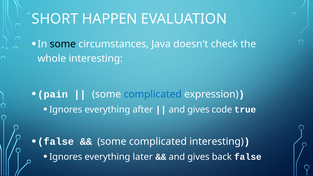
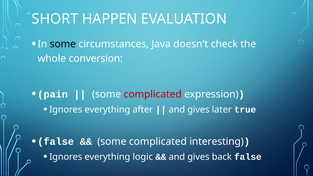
whole interesting: interesting -> conversion
complicated at (153, 94) colour: blue -> red
code: code -> later
later: later -> logic
